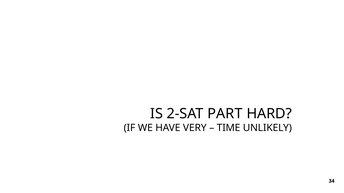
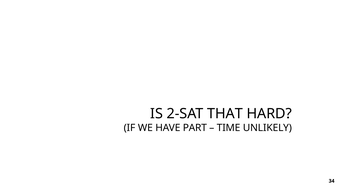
PART: PART -> THAT
VERY: VERY -> PART
